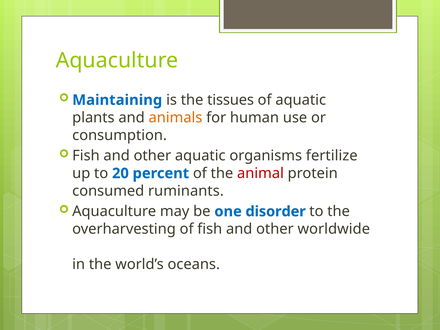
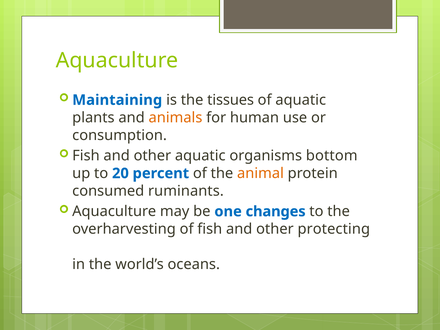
fertilize: fertilize -> bottom
animal colour: red -> orange
disorder: disorder -> changes
worldwide: worldwide -> protecting
